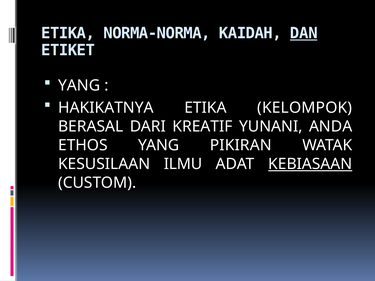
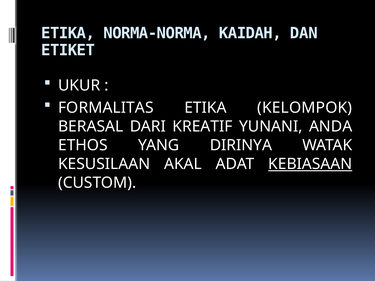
DAN underline: present -> none
YANG at (79, 85): YANG -> UKUR
HAKIKATNYA: HAKIKATNYA -> FORMALITAS
PIKIRAN: PIKIRAN -> DIRINYA
ILMU: ILMU -> AKAL
